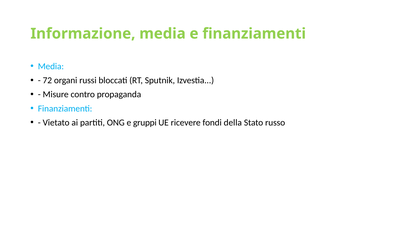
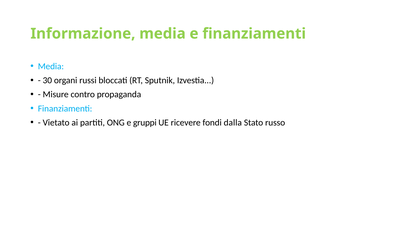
72: 72 -> 30
della: della -> dalla
